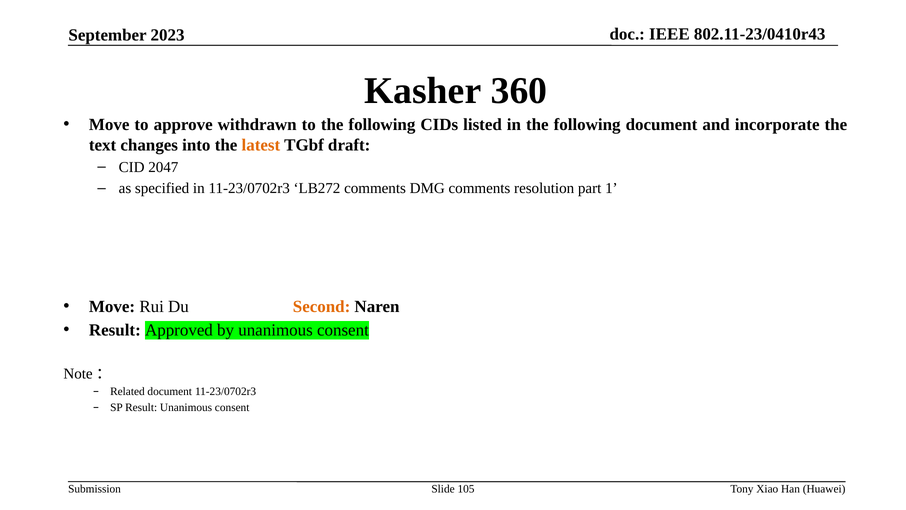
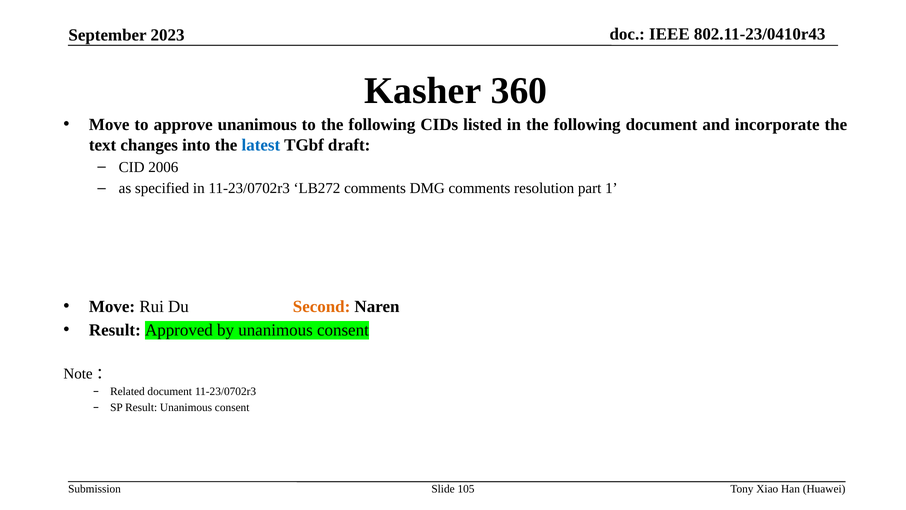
approve withdrawn: withdrawn -> unanimous
latest colour: orange -> blue
2047: 2047 -> 2006
